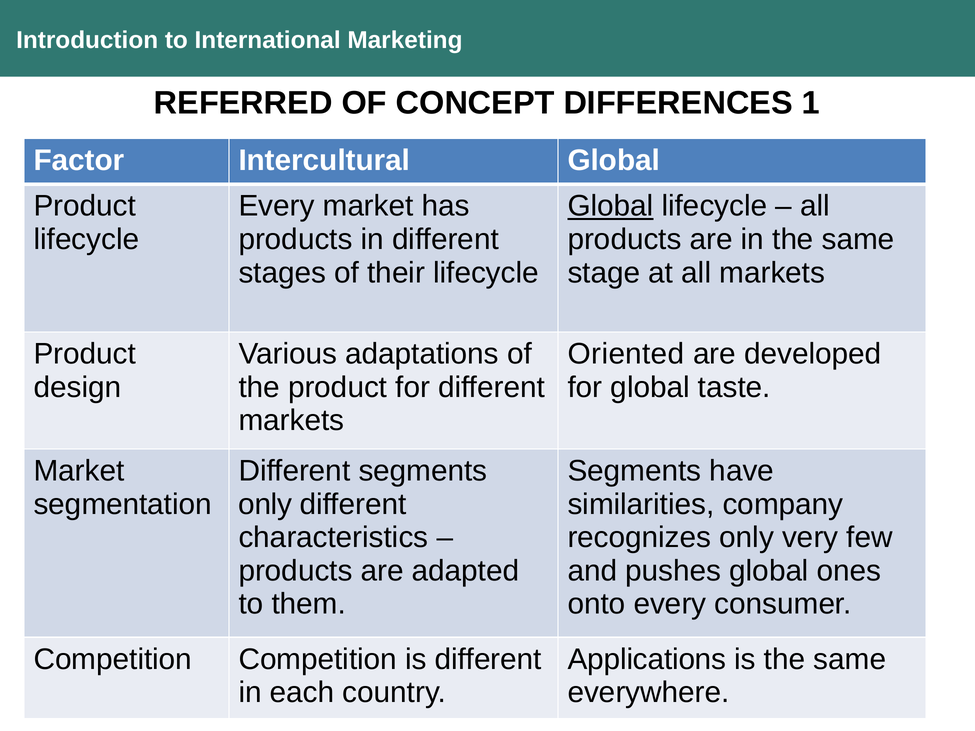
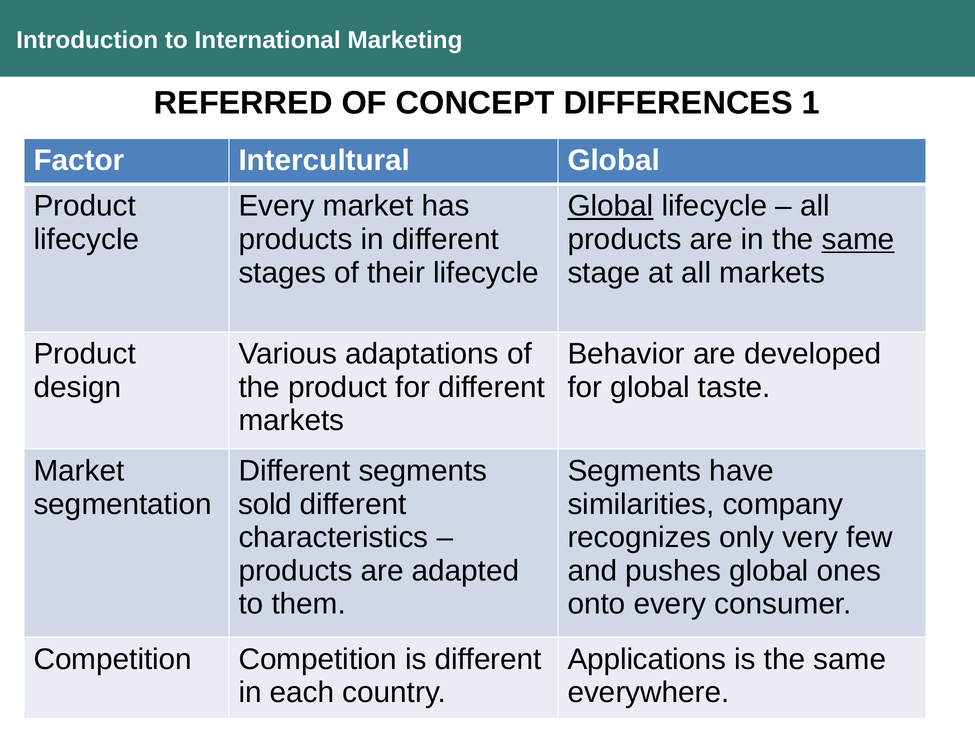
same at (858, 239) underline: none -> present
Oriented: Oriented -> Behavior
only at (265, 504): only -> sold
